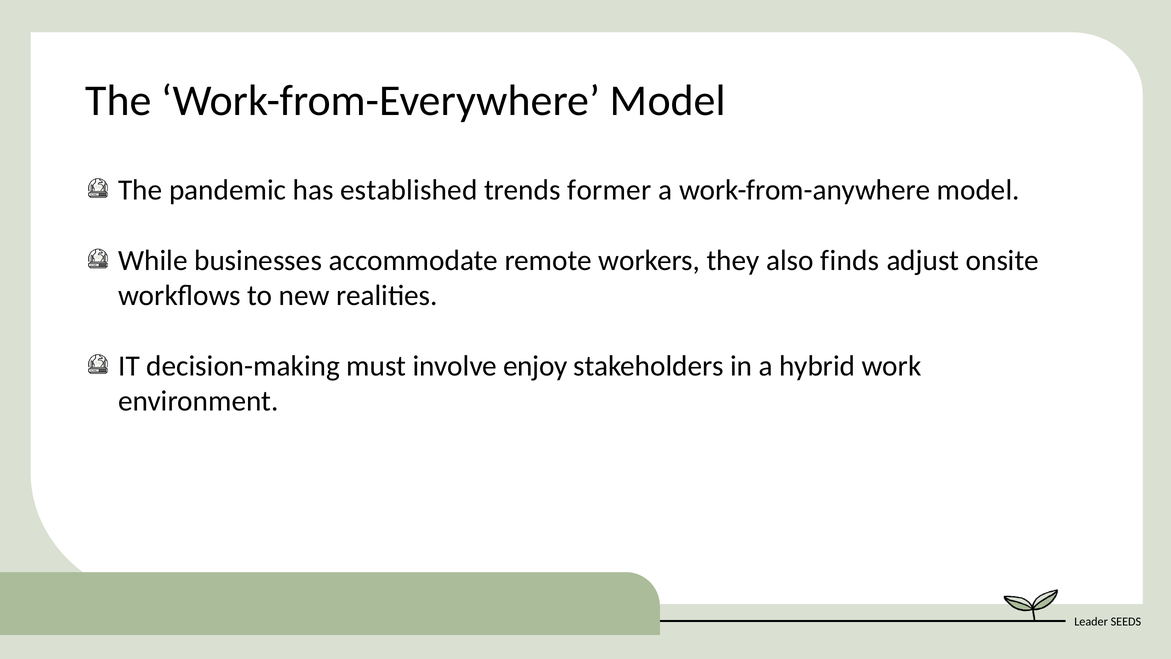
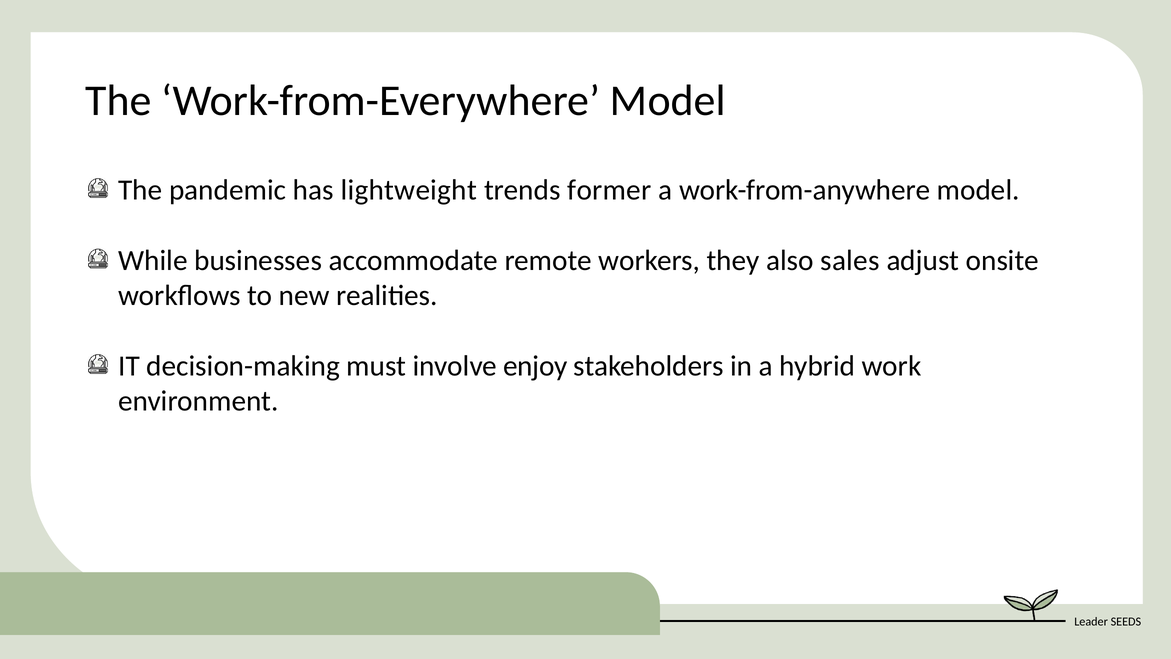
established: established -> lightweight
finds: finds -> sales
